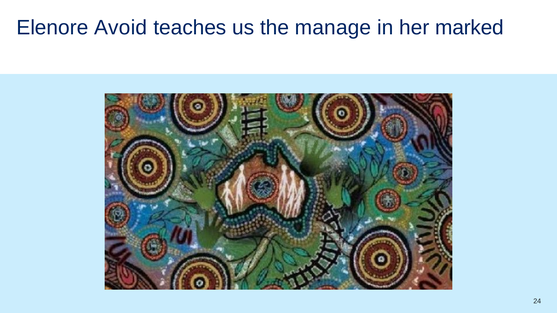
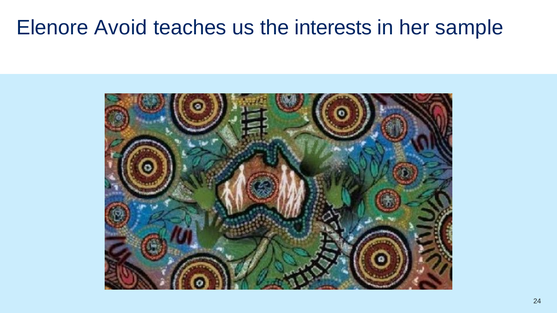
manage: manage -> interests
marked: marked -> sample
